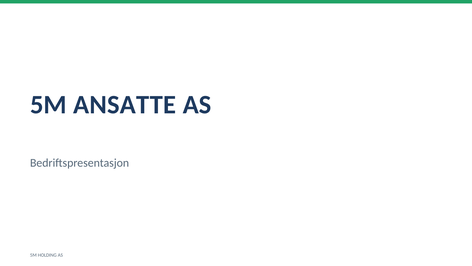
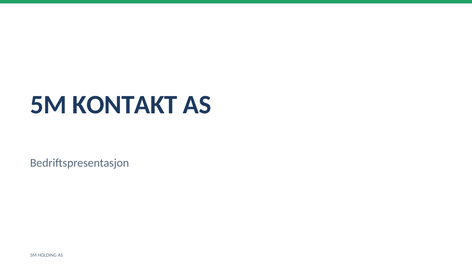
ANSATTE: ANSATTE -> KONTAKT
